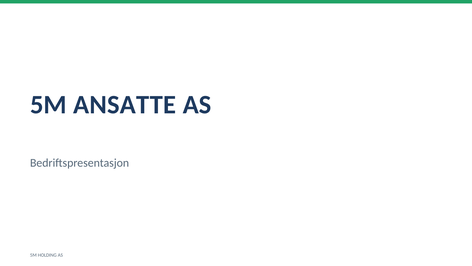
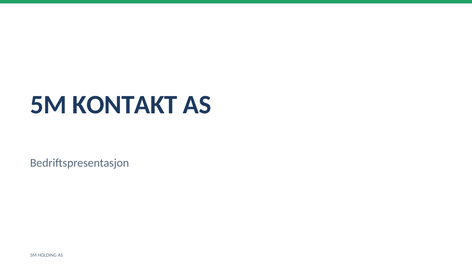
ANSATTE: ANSATTE -> KONTAKT
